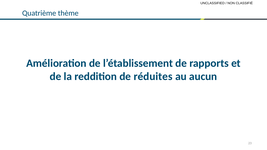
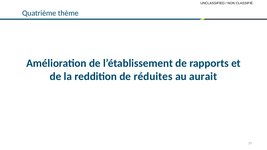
aucun: aucun -> aurait
